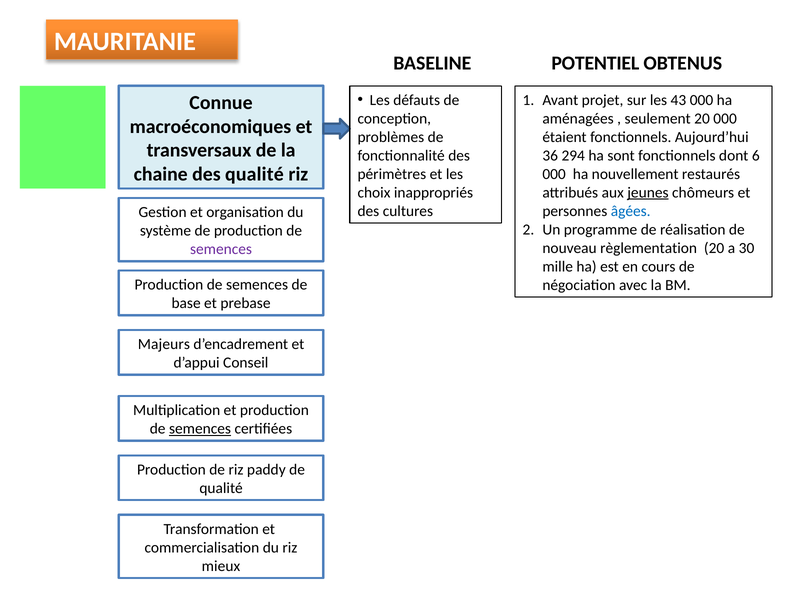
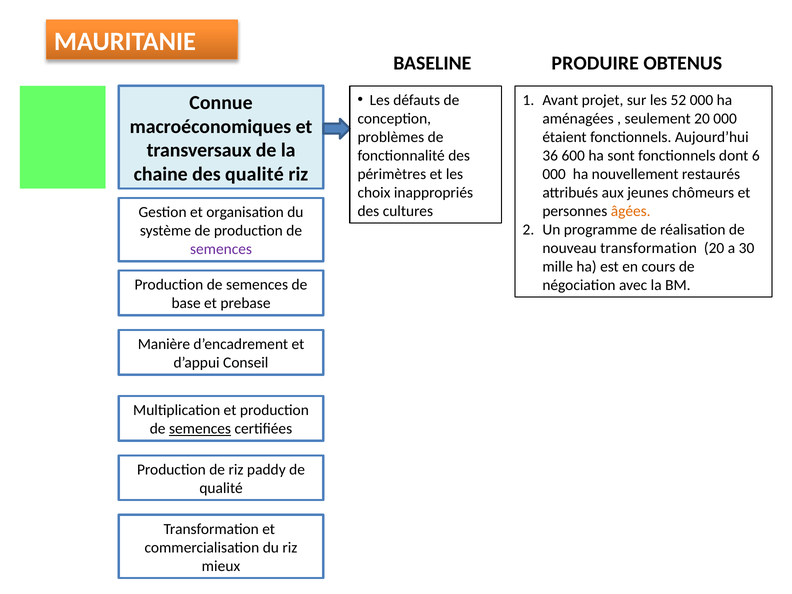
POTENTIEL: POTENTIEL -> PRODUIRE
43: 43 -> 52
294: 294 -> 600
jeunes underline: present -> none
âgées colour: blue -> orange
nouveau règlementation: règlementation -> transformation
Majeurs: Majeurs -> Manière
